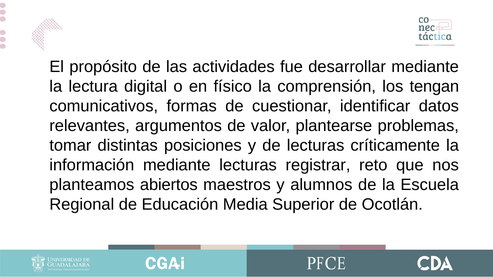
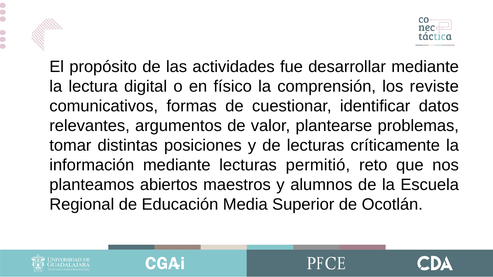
tengan: tengan -> reviste
registrar: registrar -> permitió
